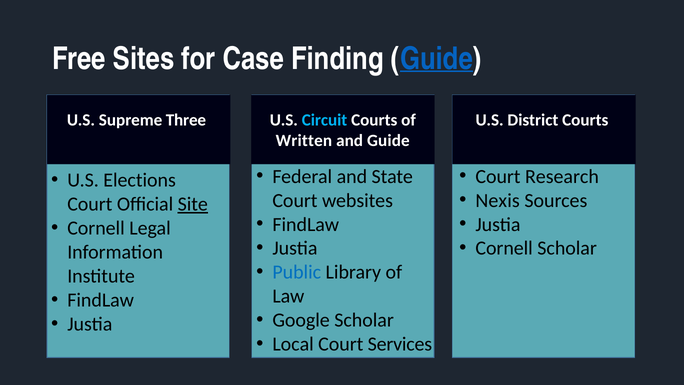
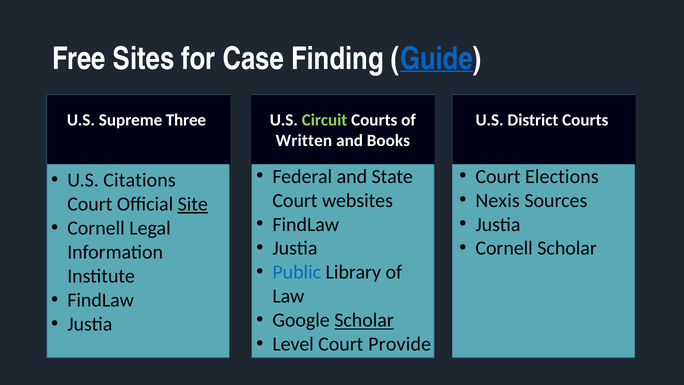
Circuit colour: light blue -> light green
and Guide: Guide -> Books
Research: Research -> Elections
Elections: Elections -> Citations
Scholar at (364, 320) underline: none -> present
Local: Local -> Level
Services: Services -> Provide
